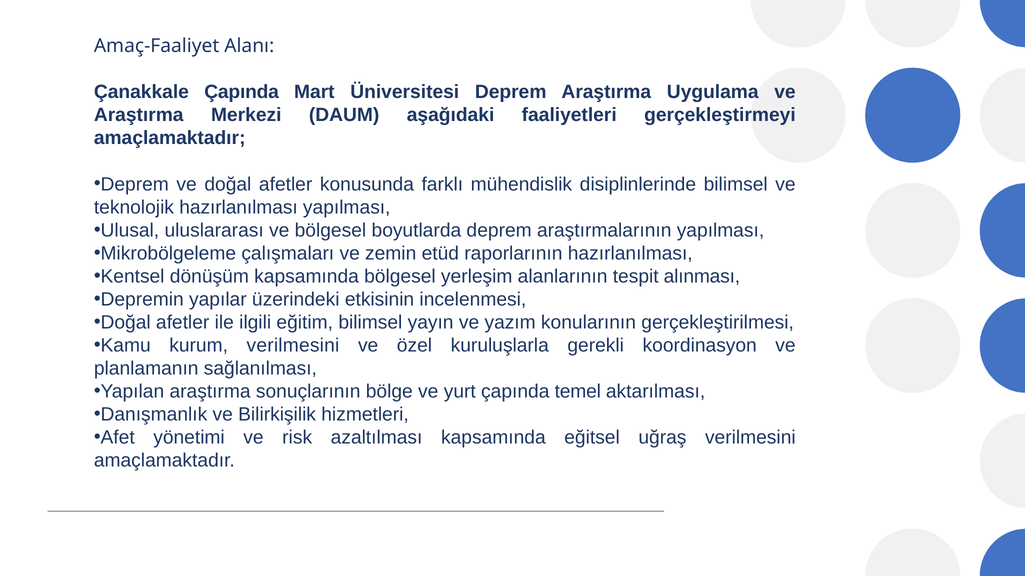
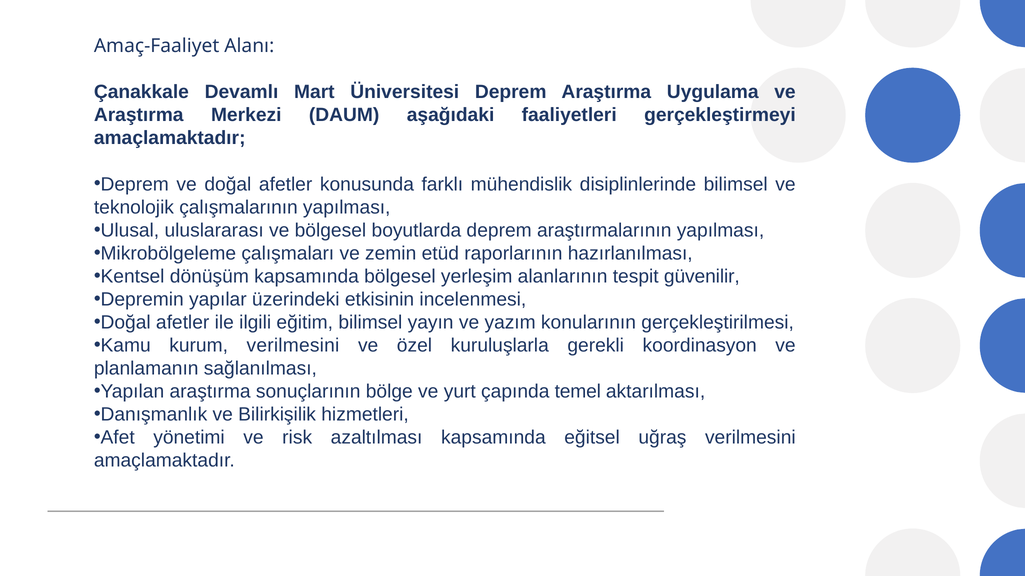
Çanakkale Çapında: Çapında -> Devamlı
teknolojik hazırlanılması: hazırlanılması -> çalışmalarının
alınması: alınması -> güvenilir
